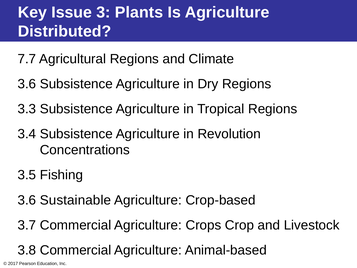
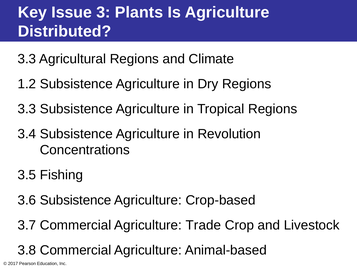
7.7 at (27, 59): 7.7 -> 3.3
3.6 at (27, 84): 3.6 -> 1.2
3.6 Sustainable: Sustainable -> Subsistence
Crops: Crops -> Trade
